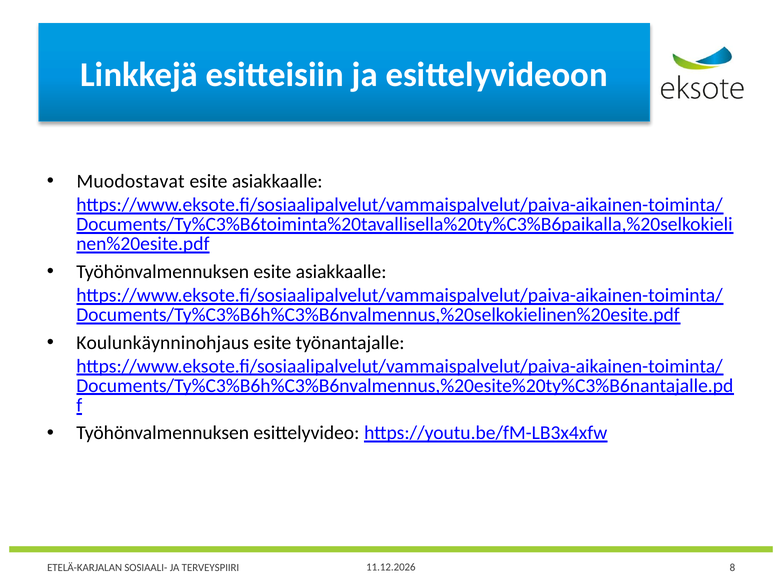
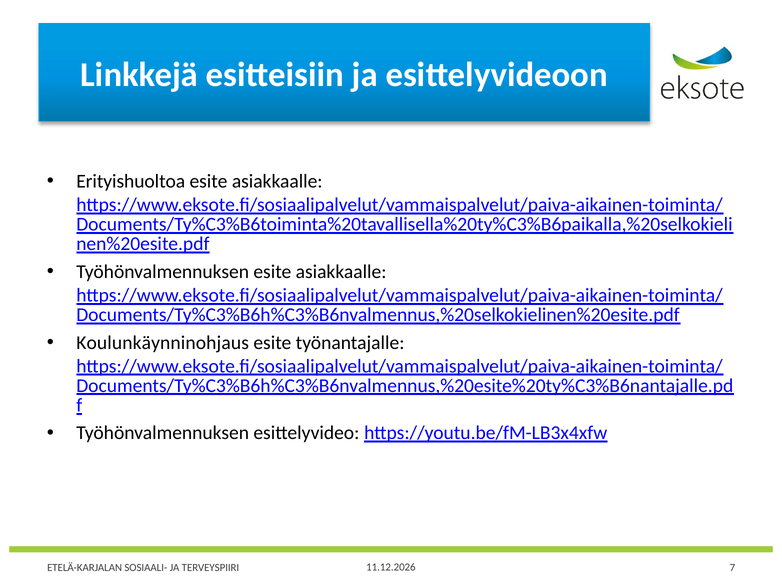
Muodostavat: Muodostavat -> Erityishuoltoa
8: 8 -> 7
